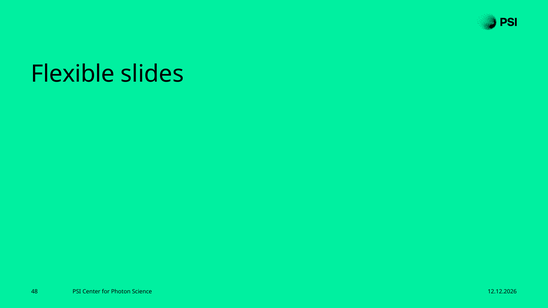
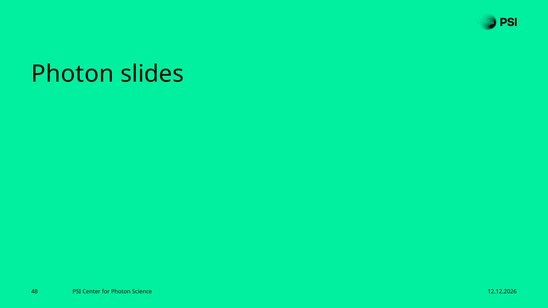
Flexible at (73, 74): Flexible -> Photon
